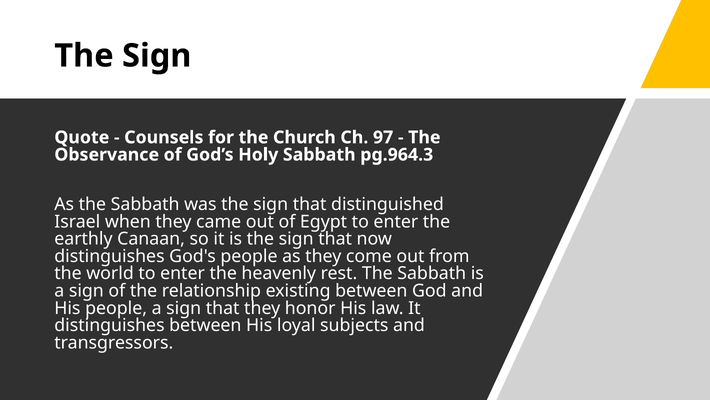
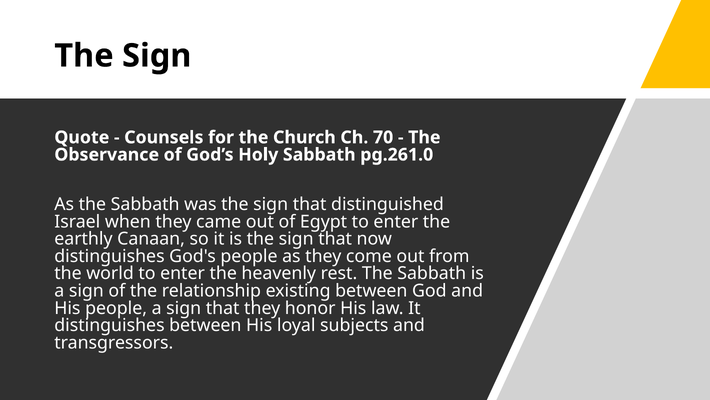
97: 97 -> 70
pg.964.3: pg.964.3 -> pg.261.0
